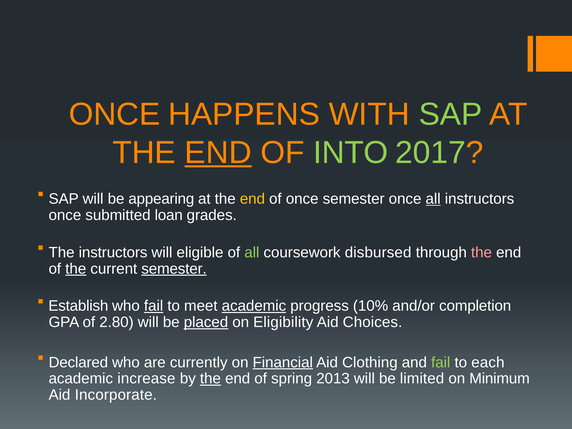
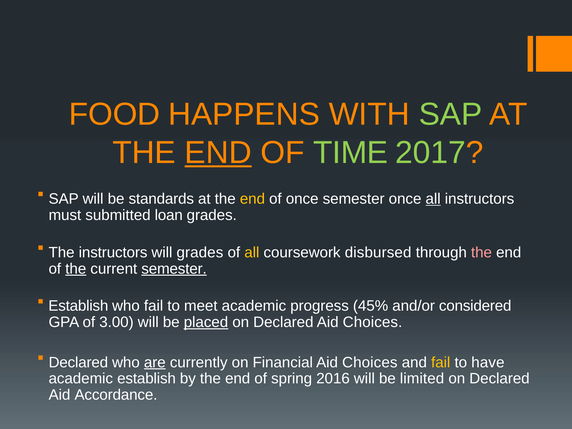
ONCE at (115, 114): ONCE -> FOOD
INTO: INTO -> TIME
appearing: appearing -> standards
once at (65, 215): once -> must
will eligible: eligible -> grades
all at (252, 252) colour: light green -> yellow
fail at (154, 306) underline: present -> none
academic at (254, 306) underline: present -> none
10%: 10% -> 45%
completion: completion -> considered
2.80: 2.80 -> 3.00
Eligibility at (283, 322): Eligibility -> Declared
are underline: none -> present
Financial underline: present -> none
Clothing at (370, 362): Clothing -> Choices
fail at (441, 362) colour: light green -> yellow
each: each -> have
academic increase: increase -> establish
the at (210, 379) underline: present -> none
2013: 2013 -> 2016
Minimum at (500, 379): Minimum -> Declared
Incorporate: Incorporate -> Accordance
